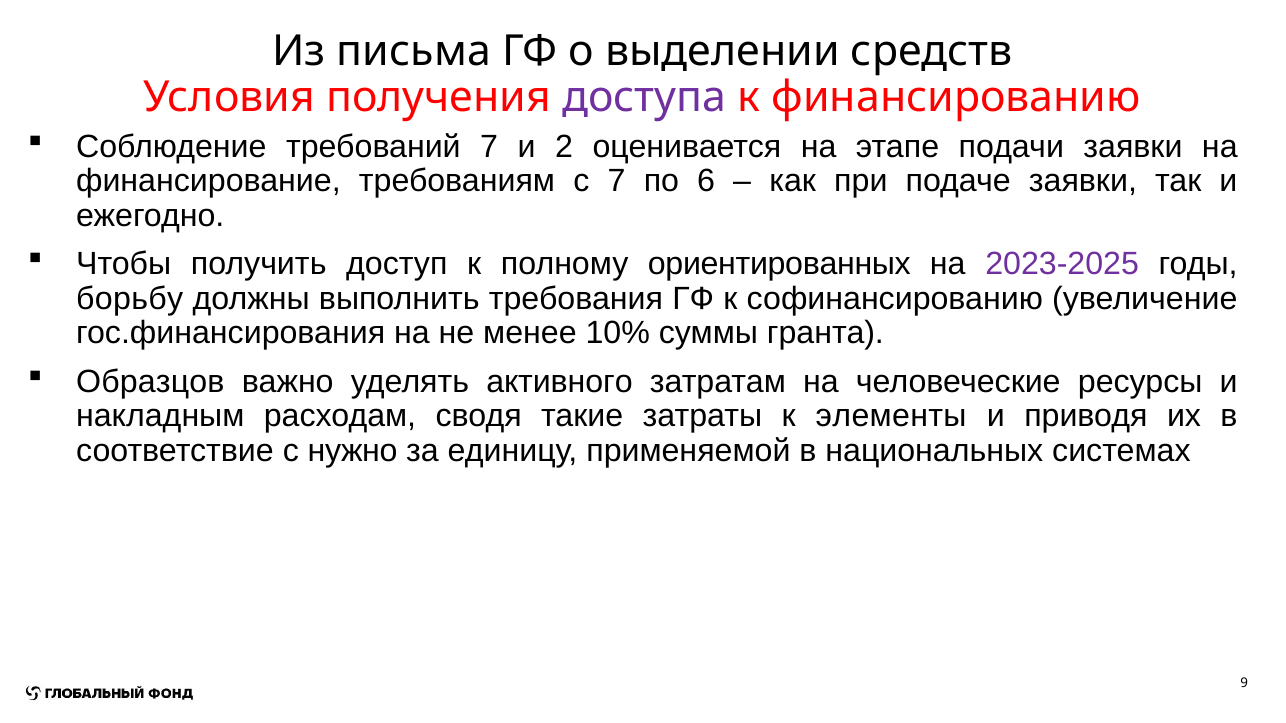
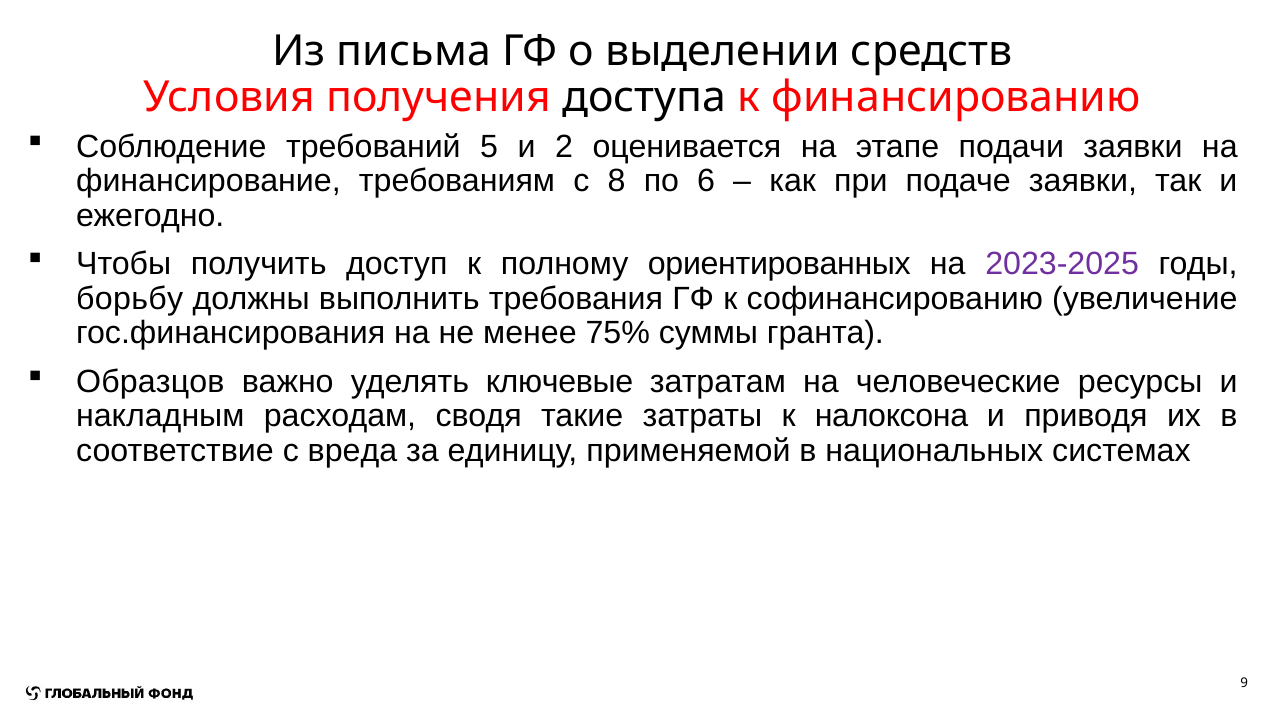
доступа colour: purple -> black
требований 7: 7 -> 5
с 7: 7 -> 8
10%: 10% -> 75%
активного: активного -> ключевые
элементы: элементы -> налоксона
нужно: нужно -> вреда
